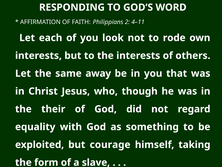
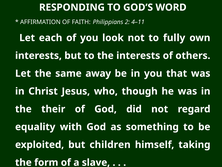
rode: rode -> fully
courage: courage -> children
